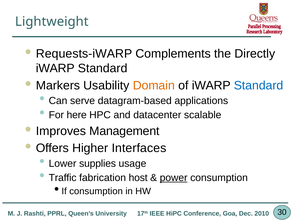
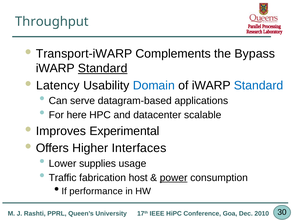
Lightweight: Lightweight -> Throughput
Requests-iWARP: Requests-iWARP -> Transport-iWARP
Directly: Directly -> Bypass
Standard at (103, 68) underline: none -> present
Markers: Markers -> Latency
Domain colour: orange -> blue
Management: Management -> Experimental
If consumption: consumption -> performance
